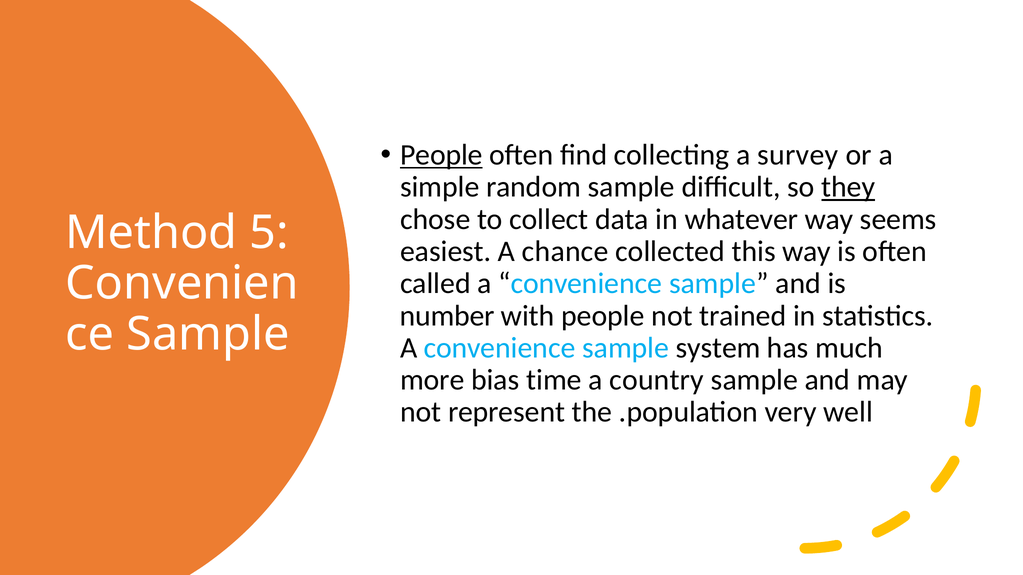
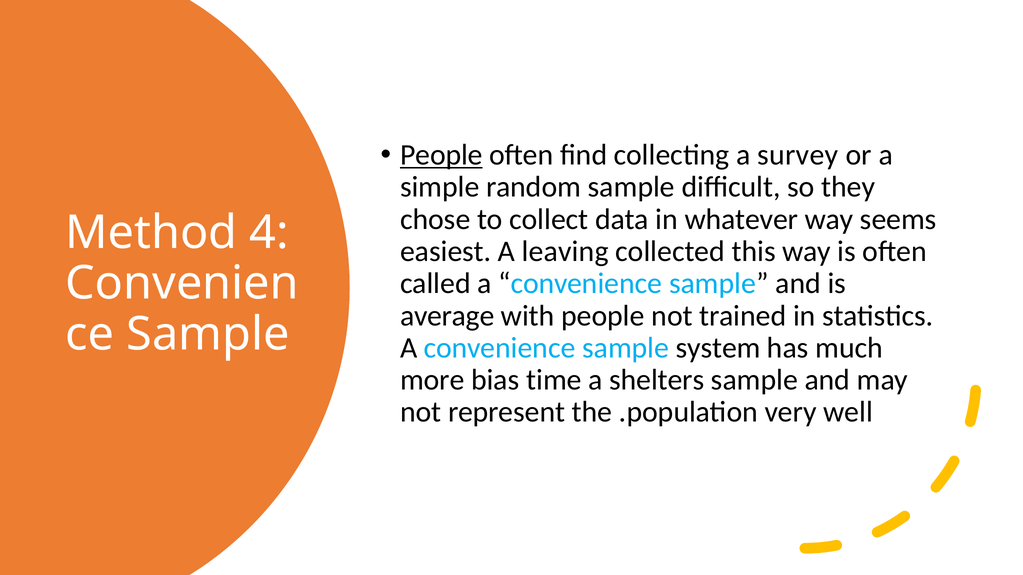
they underline: present -> none
5: 5 -> 4
chance: chance -> leaving
number: number -> average
country: country -> shelters
